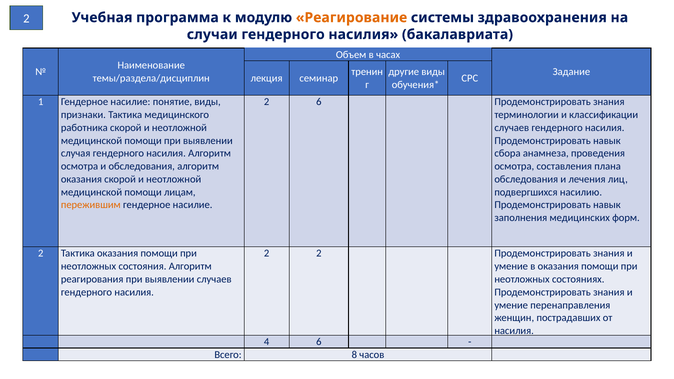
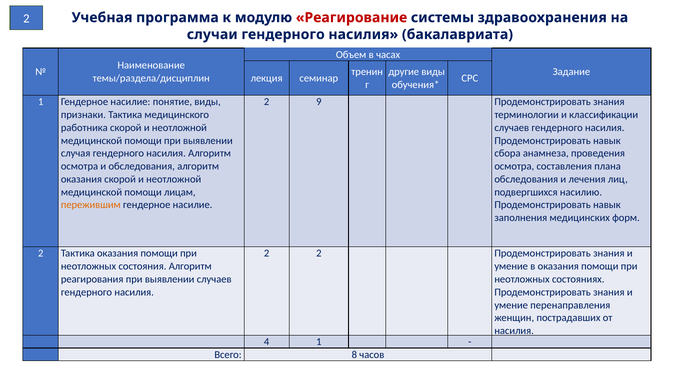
Реагирование colour: orange -> red
2 6: 6 -> 9
4 6: 6 -> 1
